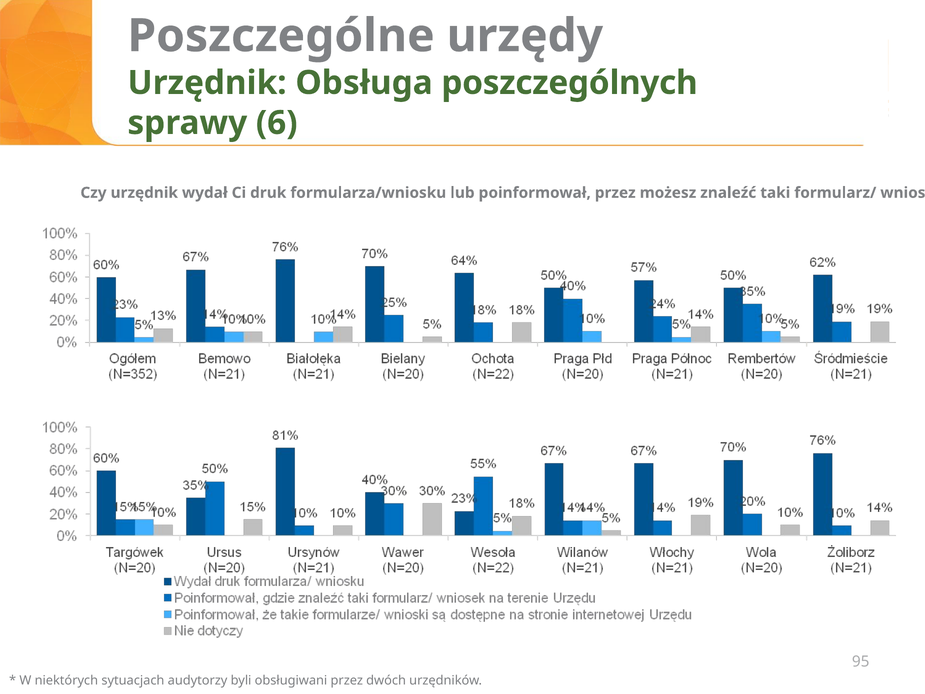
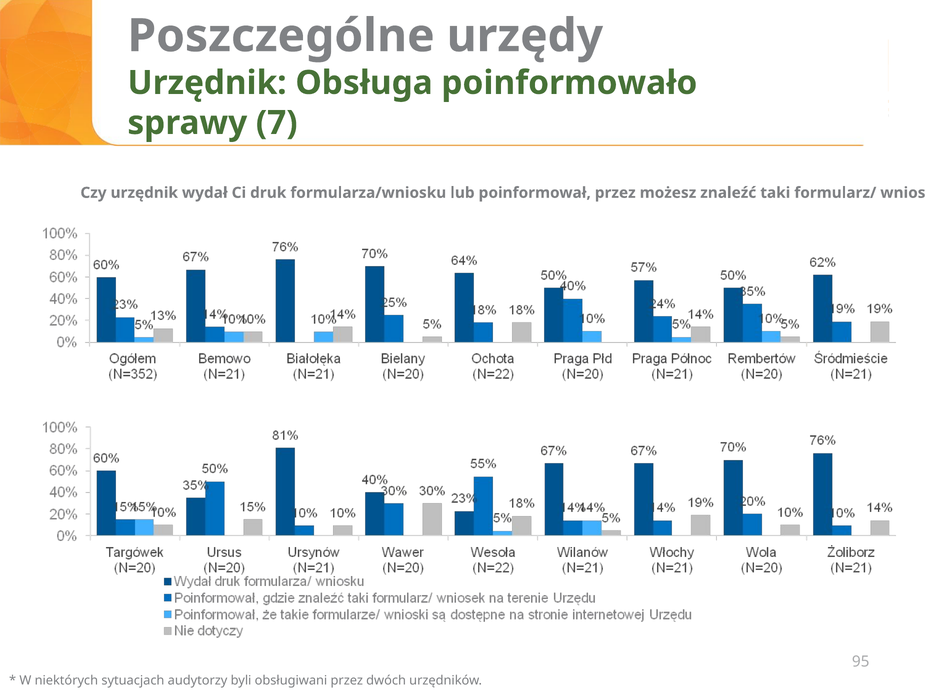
poszczególnych: poszczególnych -> poinformowało
6: 6 -> 7
